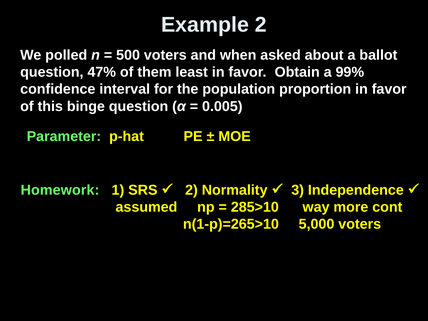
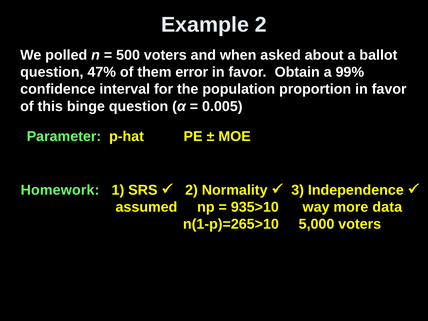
least: least -> error
285>10: 285>10 -> 935>10
cont: cont -> data
